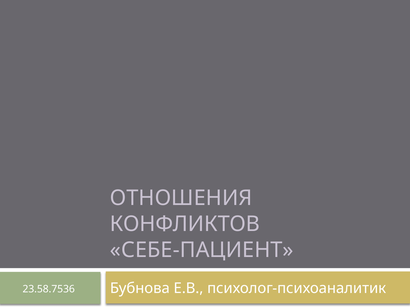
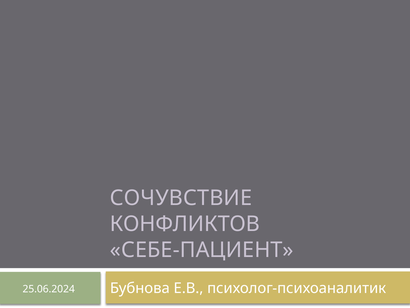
ОТНОШЕНИЯ: ОТНОШЕНИЯ -> СОЧУВСТВИЕ
23.58.7536: 23.58.7536 -> 25.06.2024
